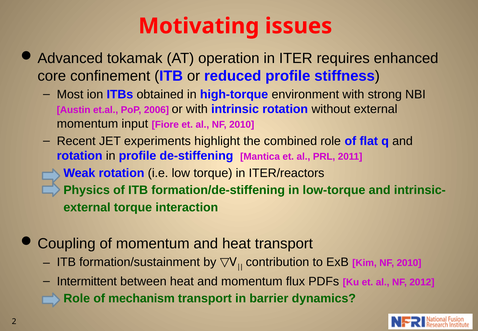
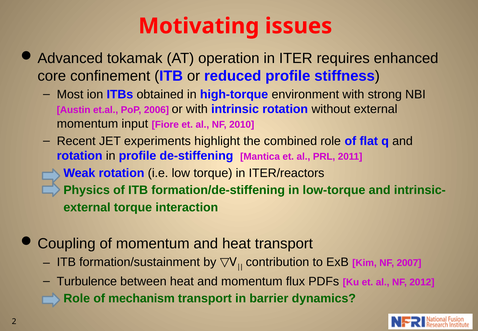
Kim NF 2010: 2010 -> 2007
Intermittent: Intermittent -> Turbulence
